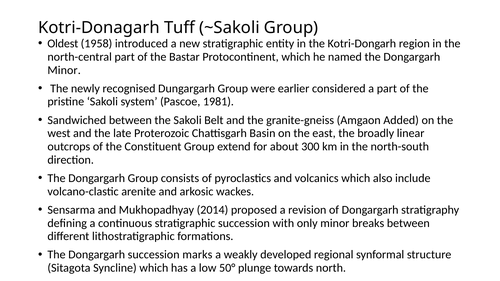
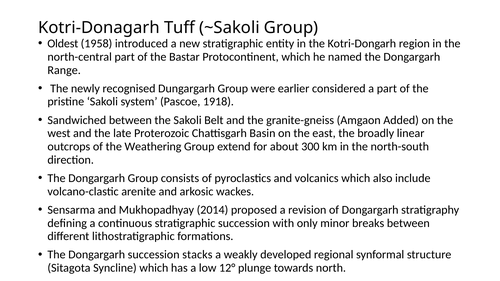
Minor at (64, 70): Minor -> Range
1981: 1981 -> 1918
Constituent: Constituent -> Weathering
marks: marks -> stacks
50°: 50° -> 12°
